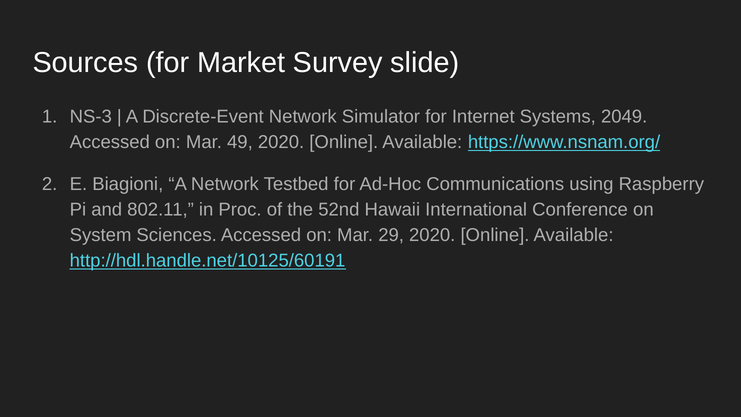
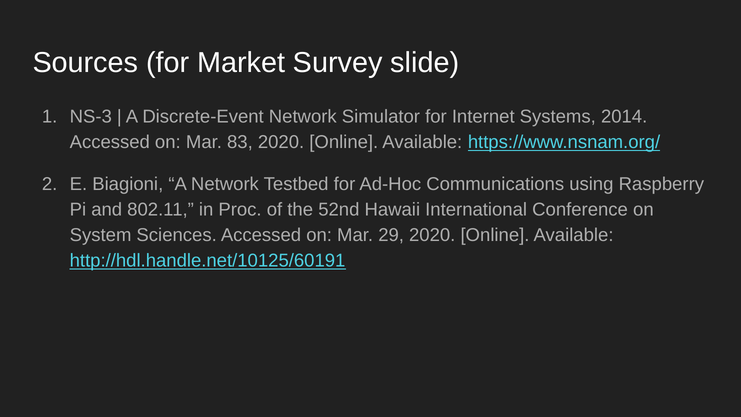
2049: 2049 -> 2014
49: 49 -> 83
